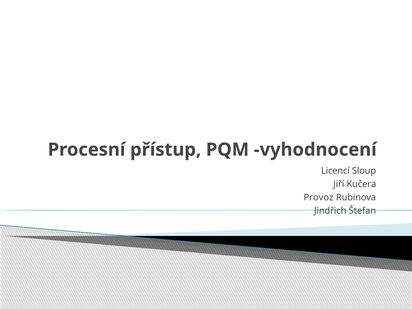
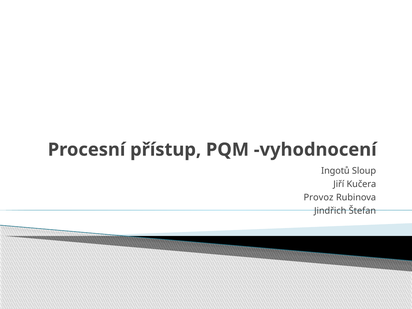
Licencí: Licencí -> Ingotů
